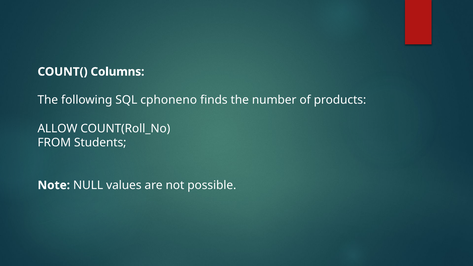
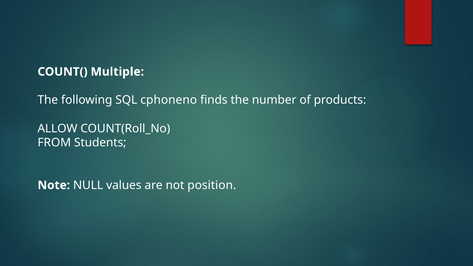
Columns: Columns -> Multiple
possible: possible -> position
